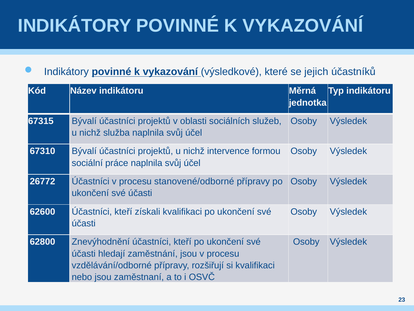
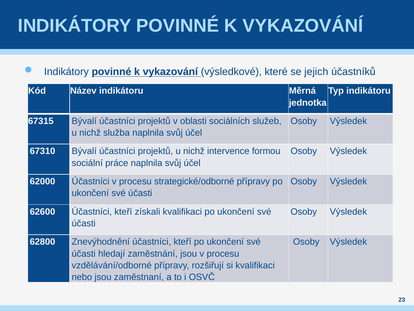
26772: 26772 -> 62000
stanovené/odborné: stanovené/odborné -> strategické/odborné
